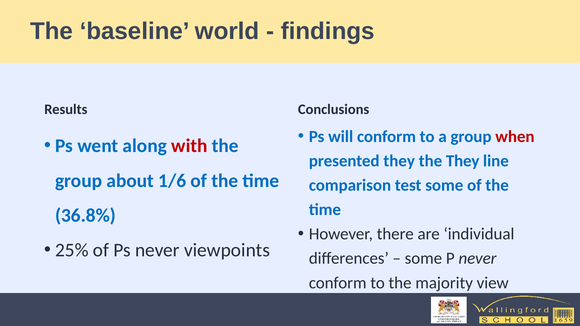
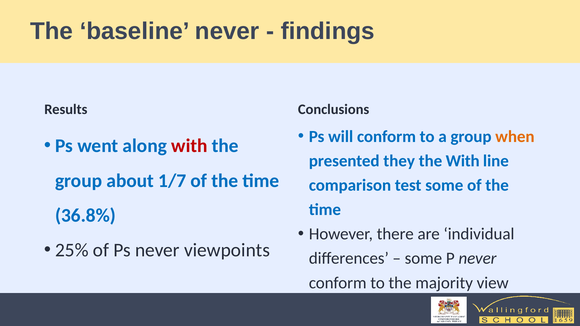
baseline world: world -> never
when colour: red -> orange
the They: They -> With
1/6: 1/6 -> 1/7
